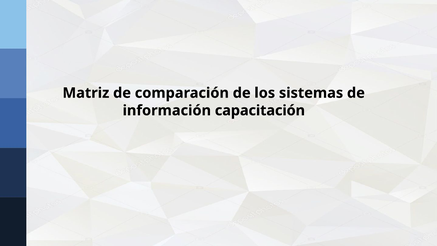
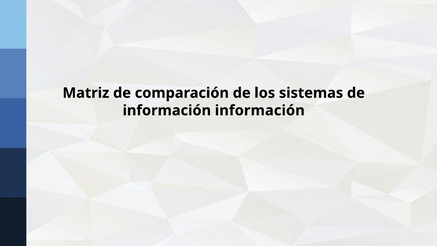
información capacitación: capacitación -> información
